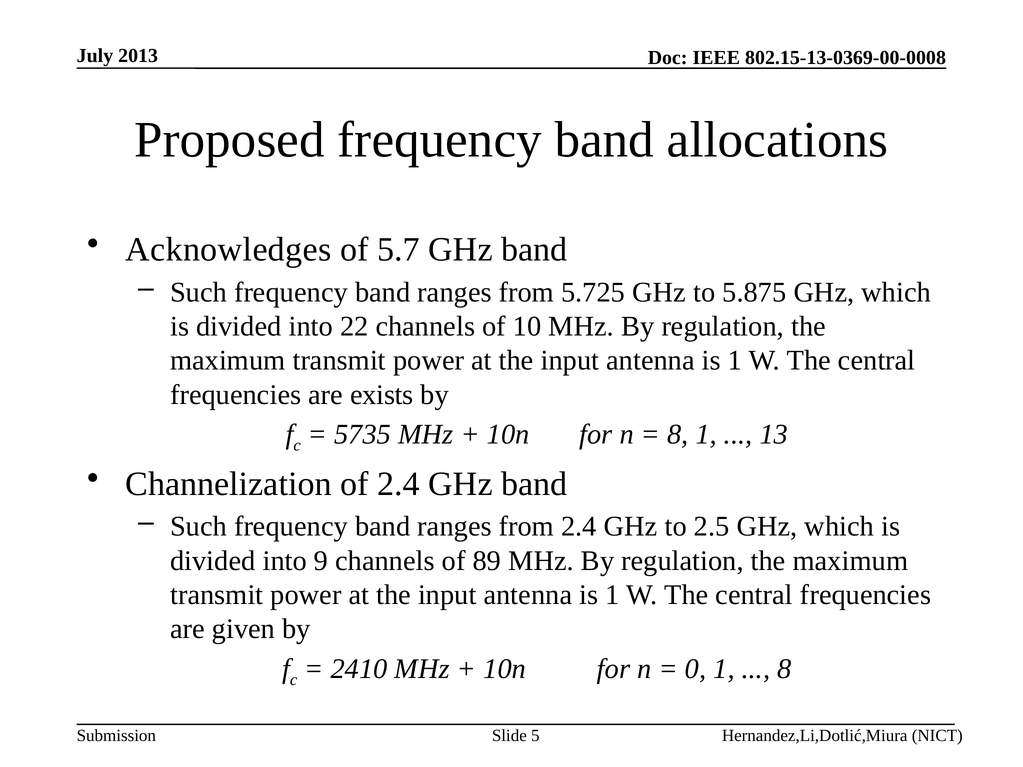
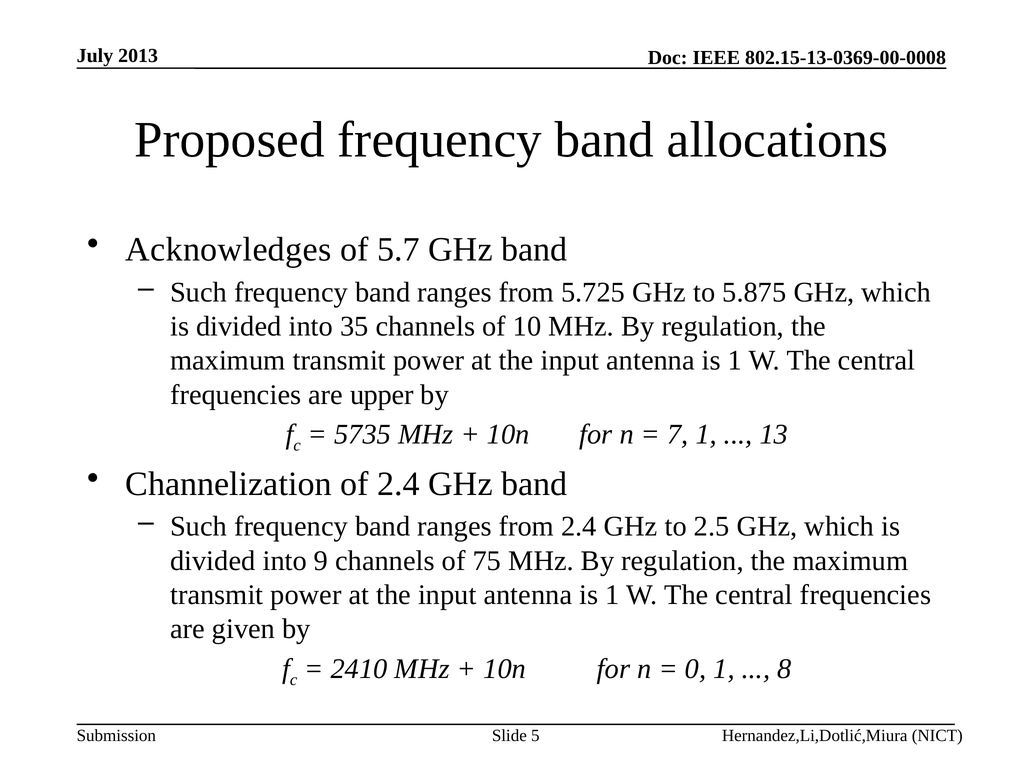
22: 22 -> 35
exists: exists -> upper
8 at (678, 435): 8 -> 7
89: 89 -> 75
